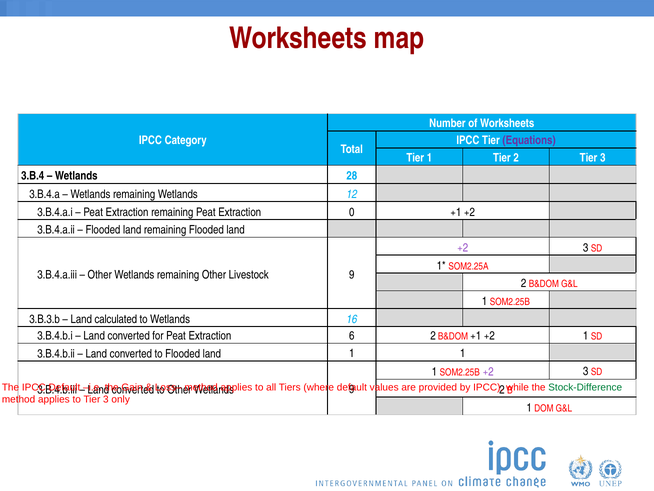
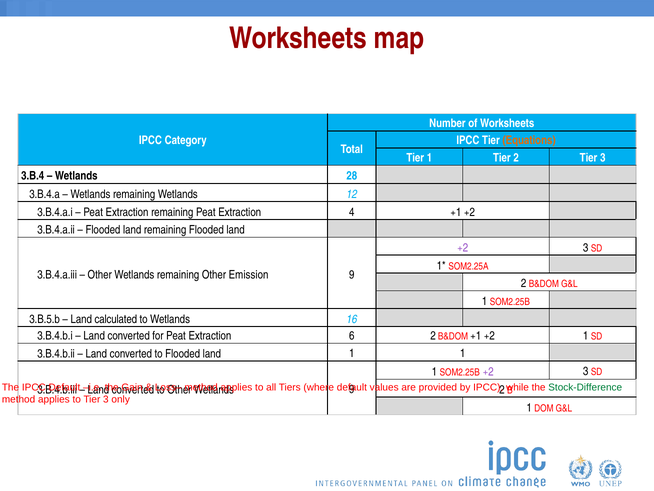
Equations colour: purple -> orange
0: 0 -> 4
Livestock: Livestock -> Emission
3.B.3.b: 3.B.3.b -> 3.B.5.b
